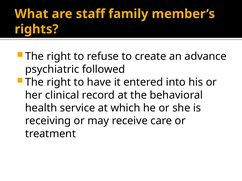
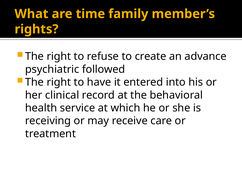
staff: staff -> time
